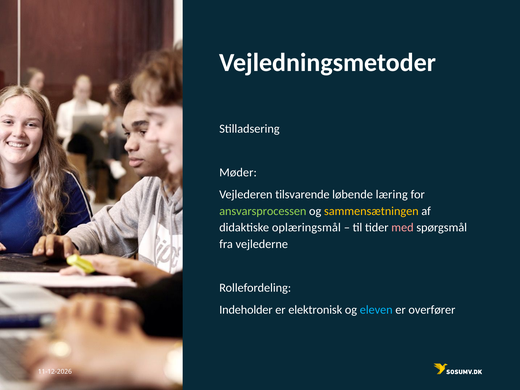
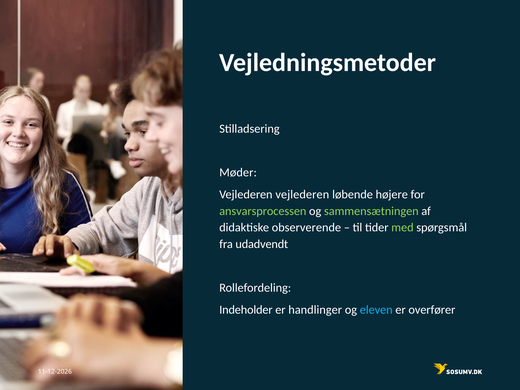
Vejlederen tilsvarende: tilsvarende -> vejlederen
læring: læring -> højere
sammensætningen colour: yellow -> light green
oplæringsmål: oplæringsmål -> observerende
med colour: pink -> light green
vejlederne: vejlederne -> udadvendt
elektronisk: elektronisk -> handlinger
